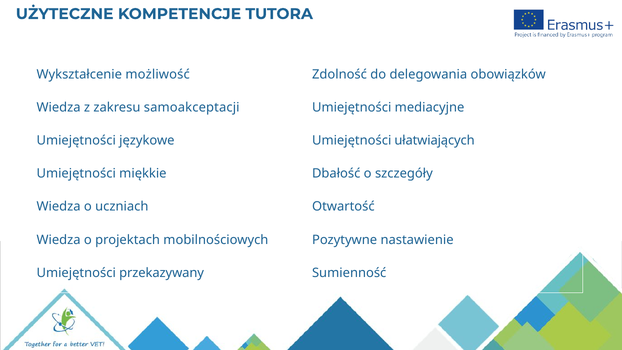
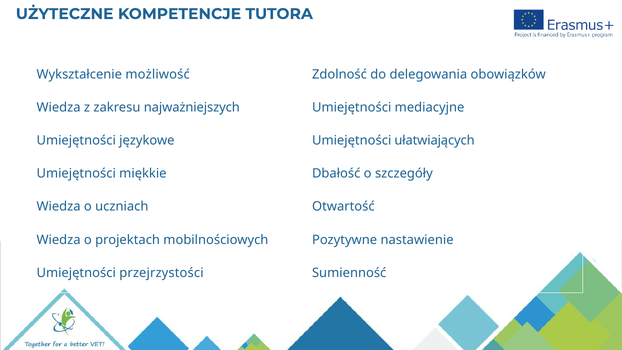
samoakceptacji: samoakceptacji -> najważniejszych
przekazywany: przekazywany -> przejrzystości
